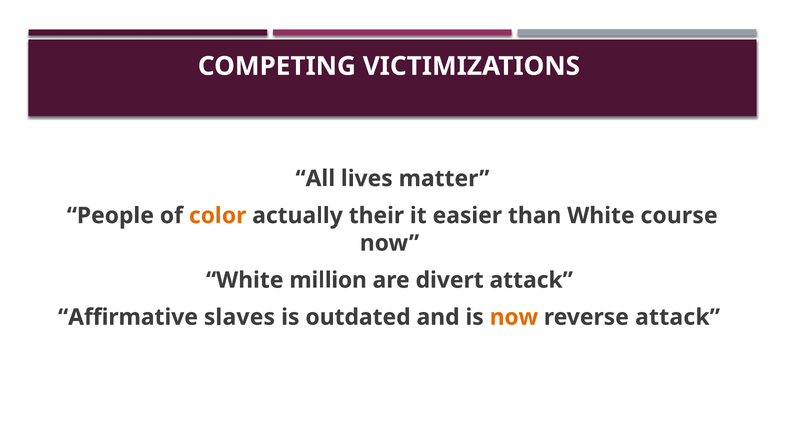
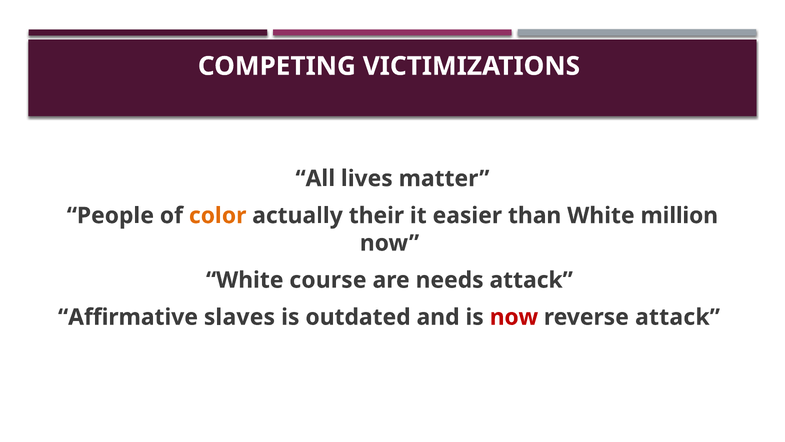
course: course -> million
million: million -> course
divert: divert -> needs
now at (514, 317) colour: orange -> red
